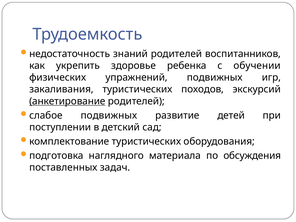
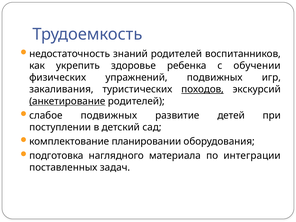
походов underline: none -> present
комплектование туристических: туристических -> планировании
обсуждения: обсуждения -> интеграции
